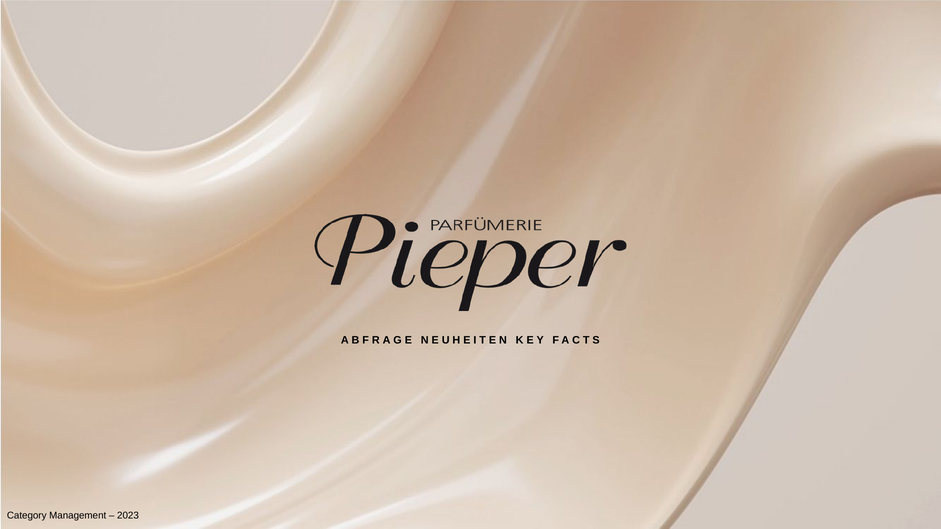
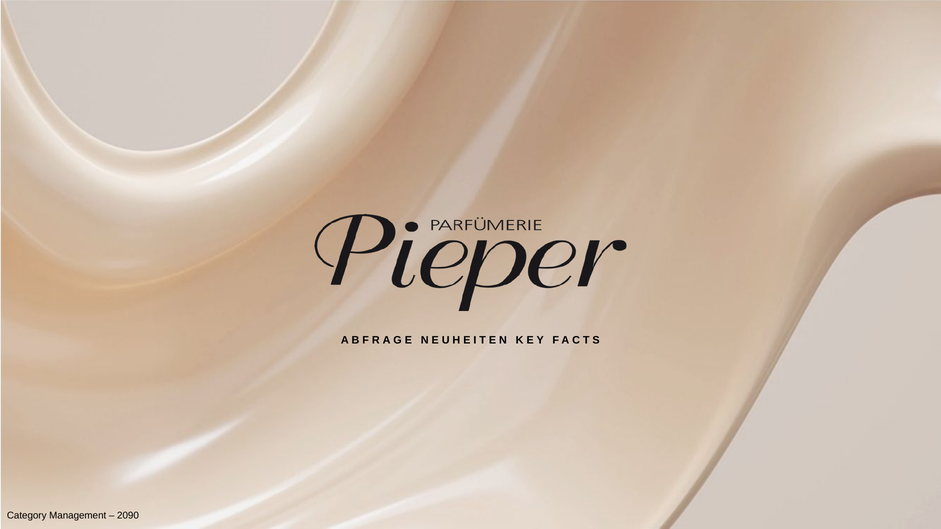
2023: 2023 -> 2090
